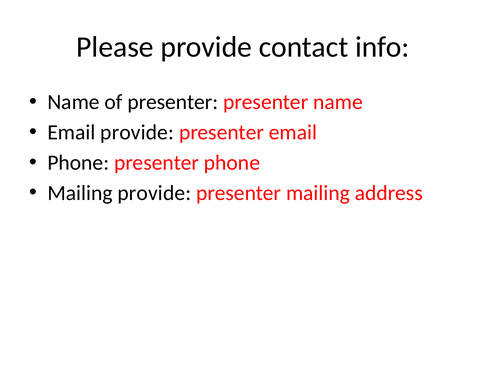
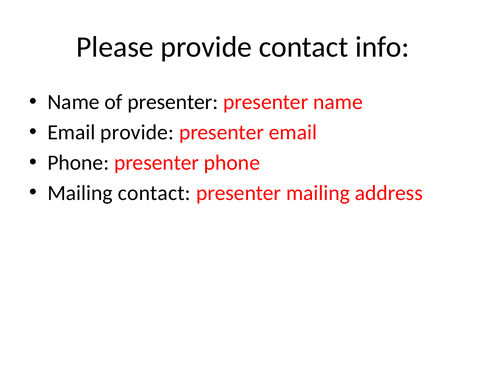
Mailing provide: provide -> contact
